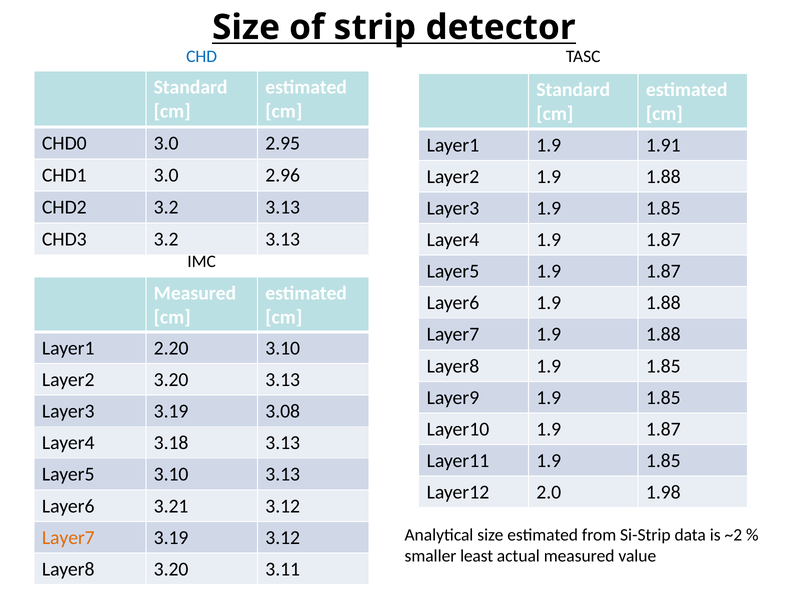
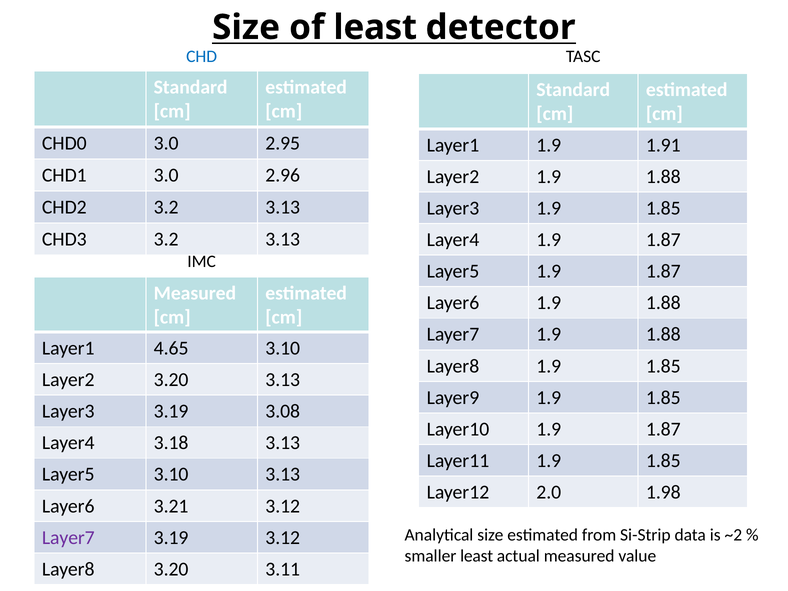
of strip: strip -> least
2.20: 2.20 -> 4.65
Layer7 at (68, 538) colour: orange -> purple
